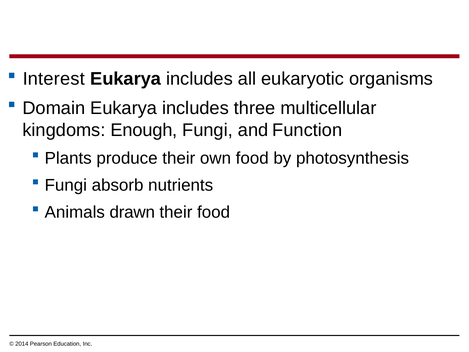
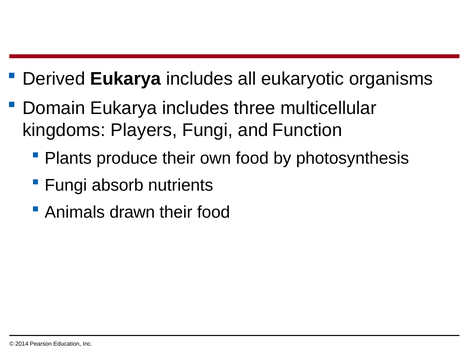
Interest: Interest -> Derived
Enough: Enough -> Players
